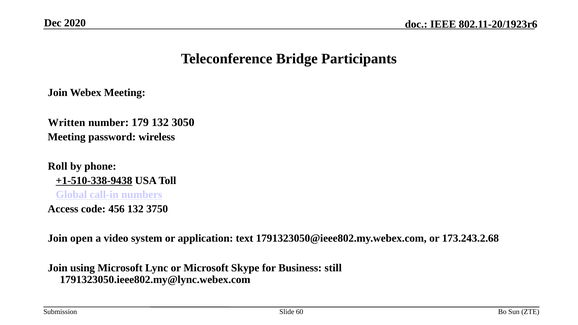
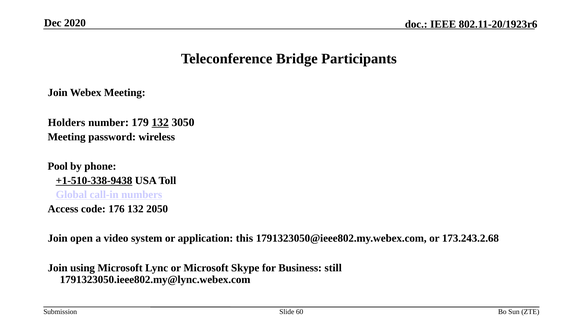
Written: Written -> Holders
132 at (160, 122) underline: none -> present
Roll: Roll -> Pool
456: 456 -> 176
3750: 3750 -> 2050
text: text -> this
